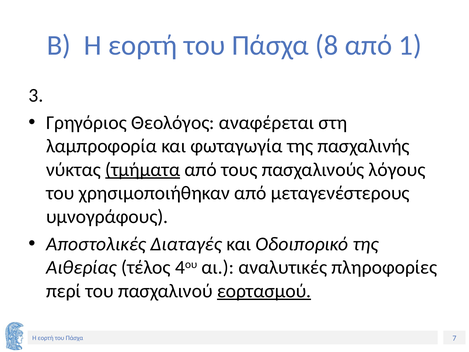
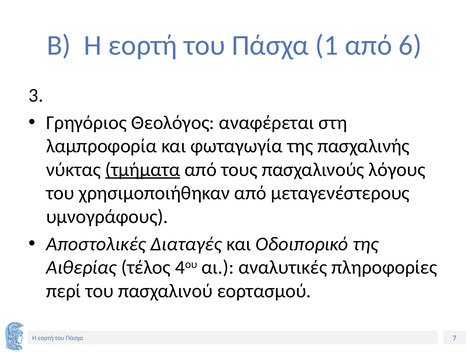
8: 8 -> 1
1: 1 -> 6
εορτασμού underline: present -> none
